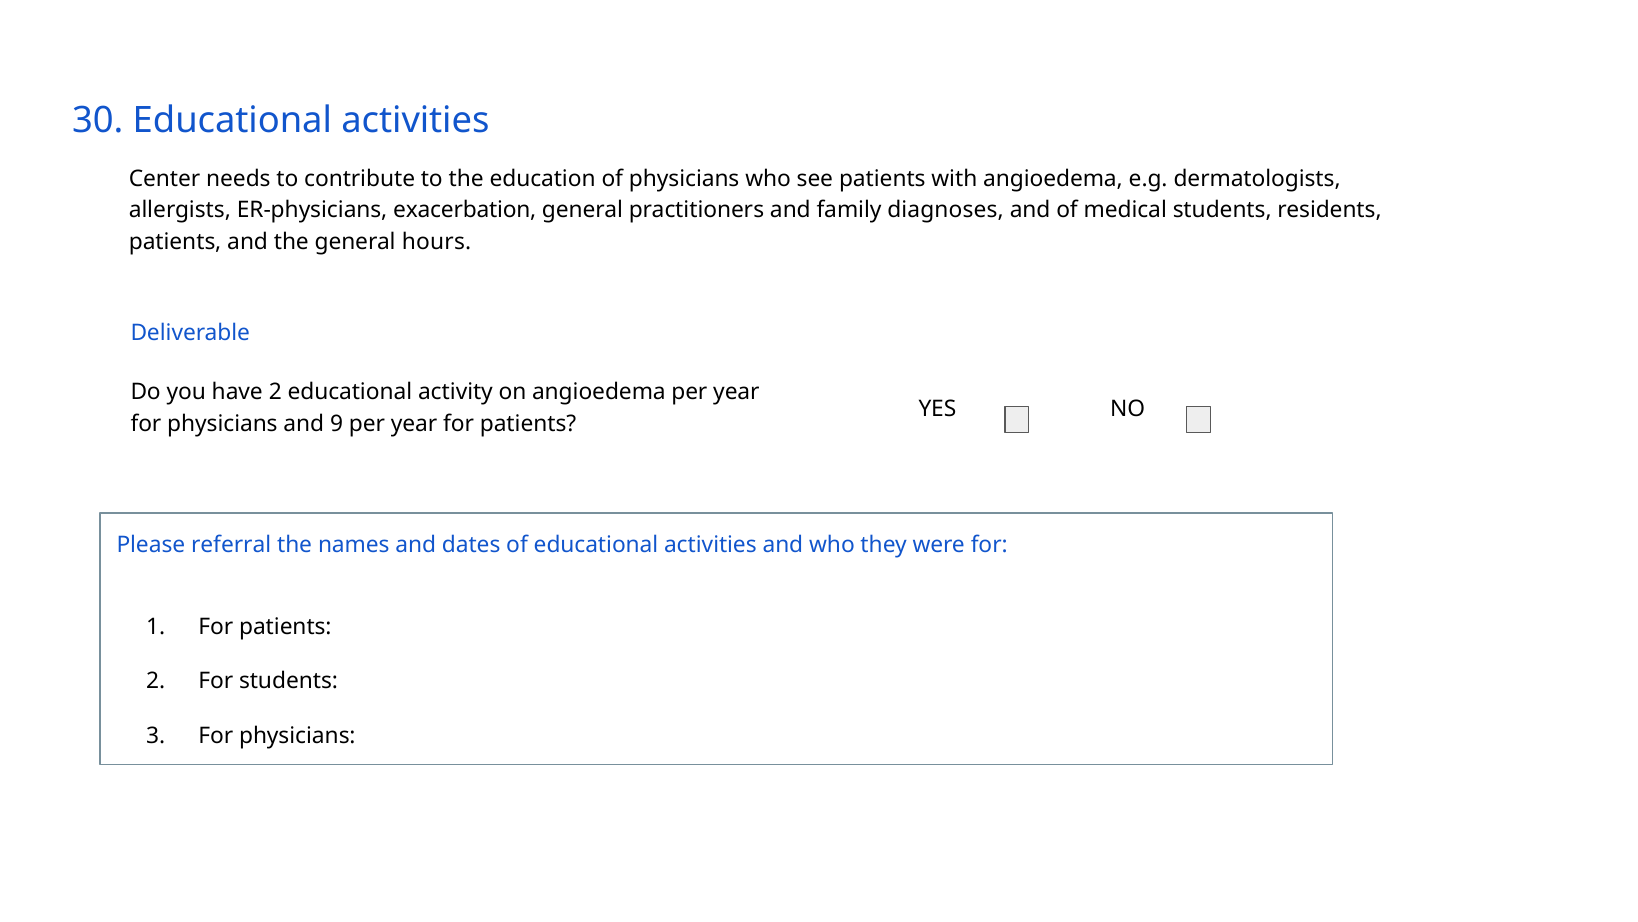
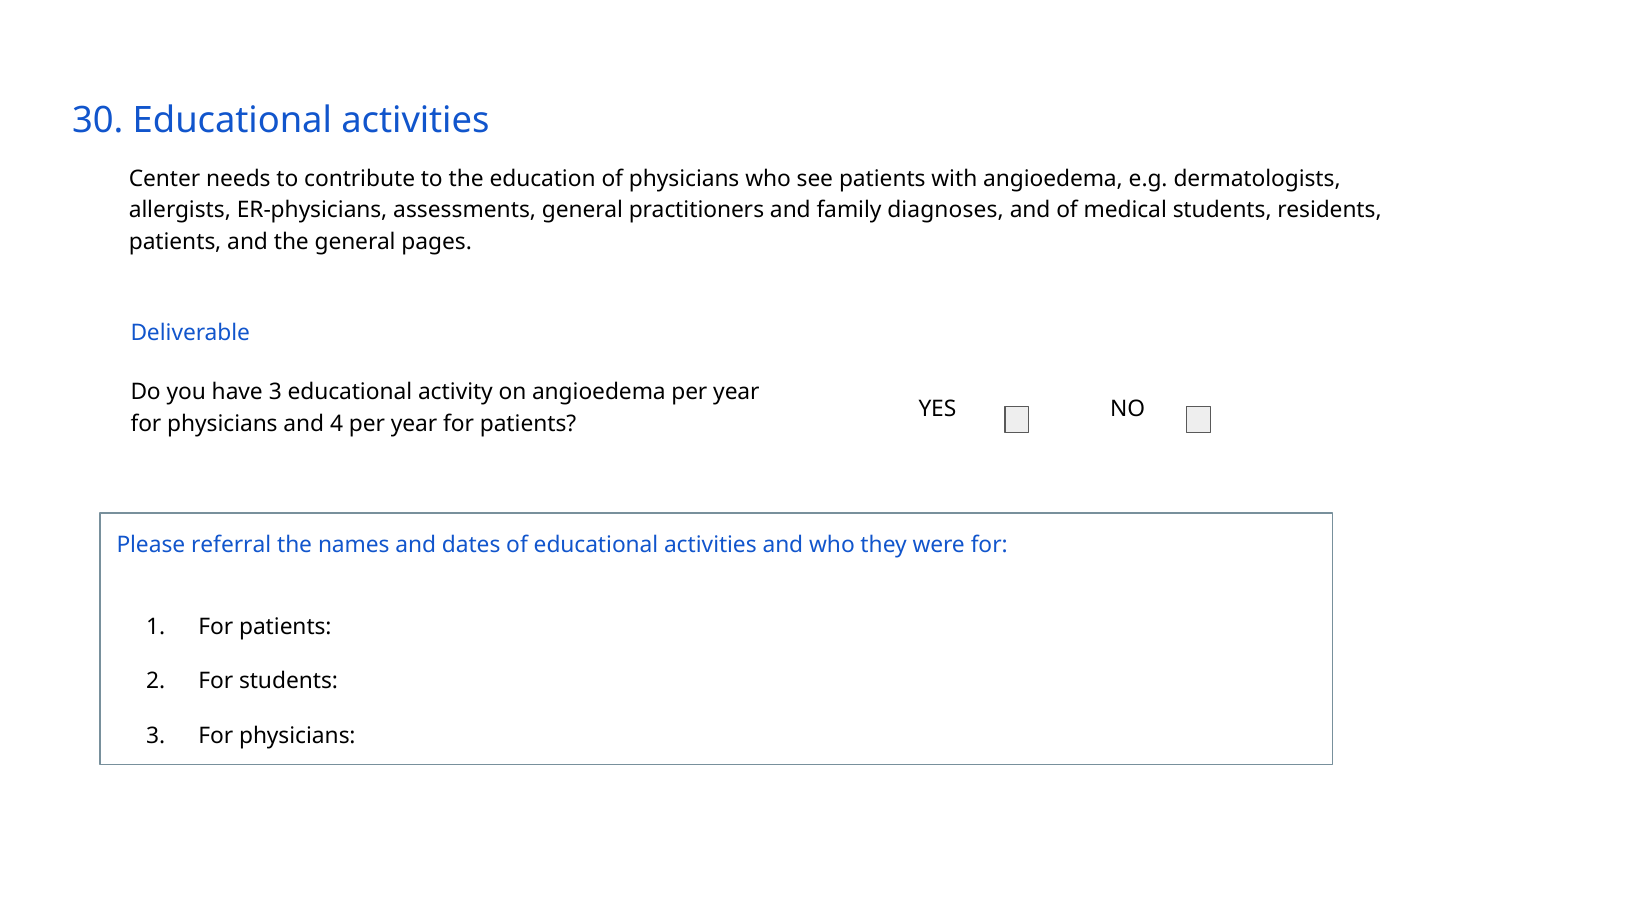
exacerbation: exacerbation -> assessments
hours: hours -> pages
have 2: 2 -> 3
9: 9 -> 4
